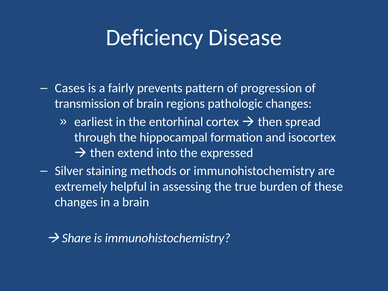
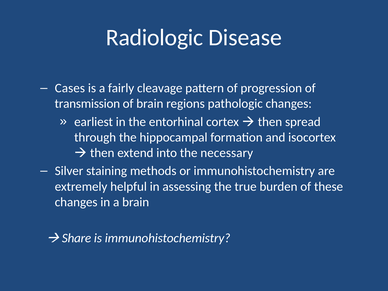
Deficiency: Deficiency -> Radiologic
prevents: prevents -> cleavage
expressed: expressed -> necessary
